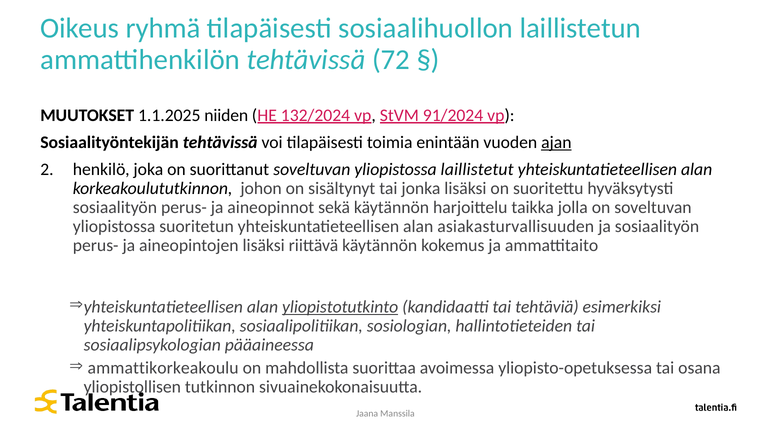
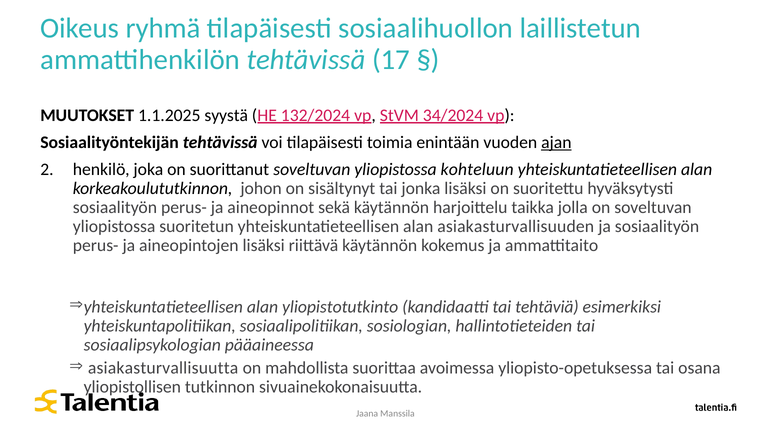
72: 72 -> 17
niiden: niiden -> syystä
91/2024: 91/2024 -> 34/2024
laillistetut: laillistetut -> kohteluun
yliopistotutkinto underline: present -> none
ammattikorkeakoulu: ammattikorkeakoulu -> asiakasturvallisuutta
